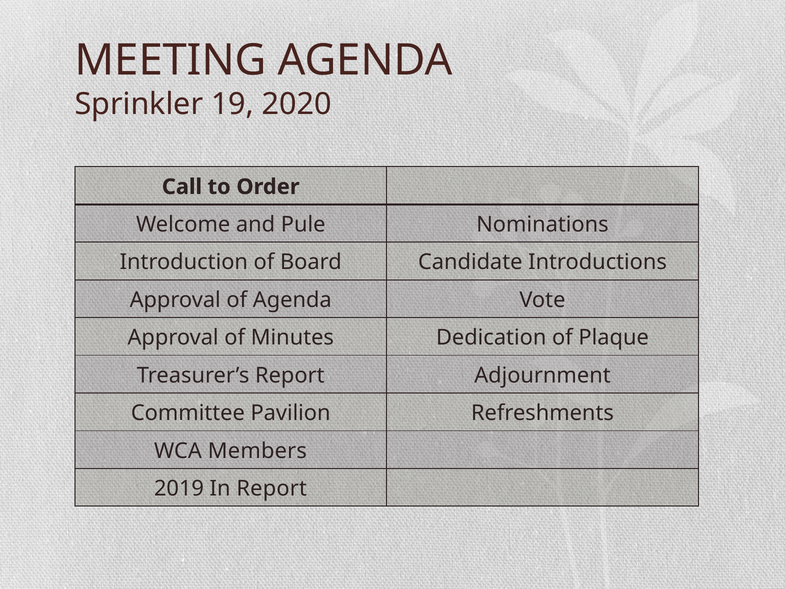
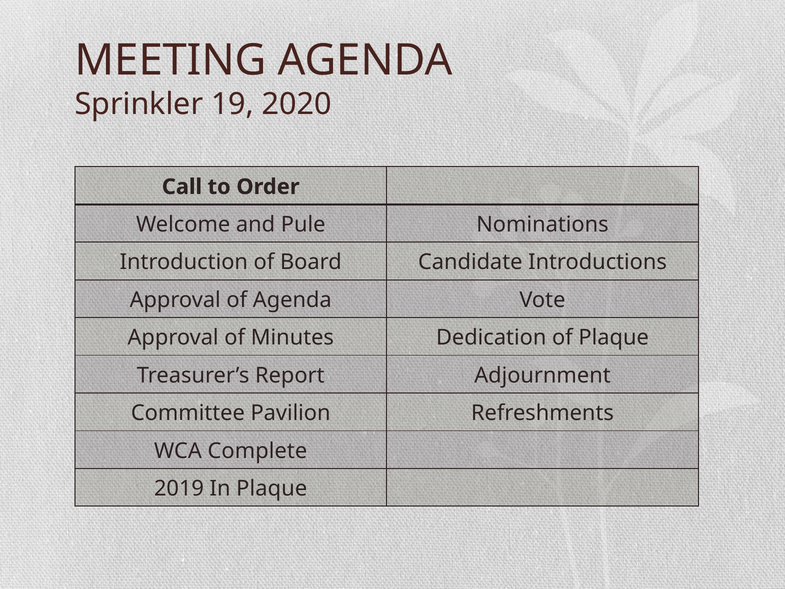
Members: Members -> Complete
In Report: Report -> Plaque
